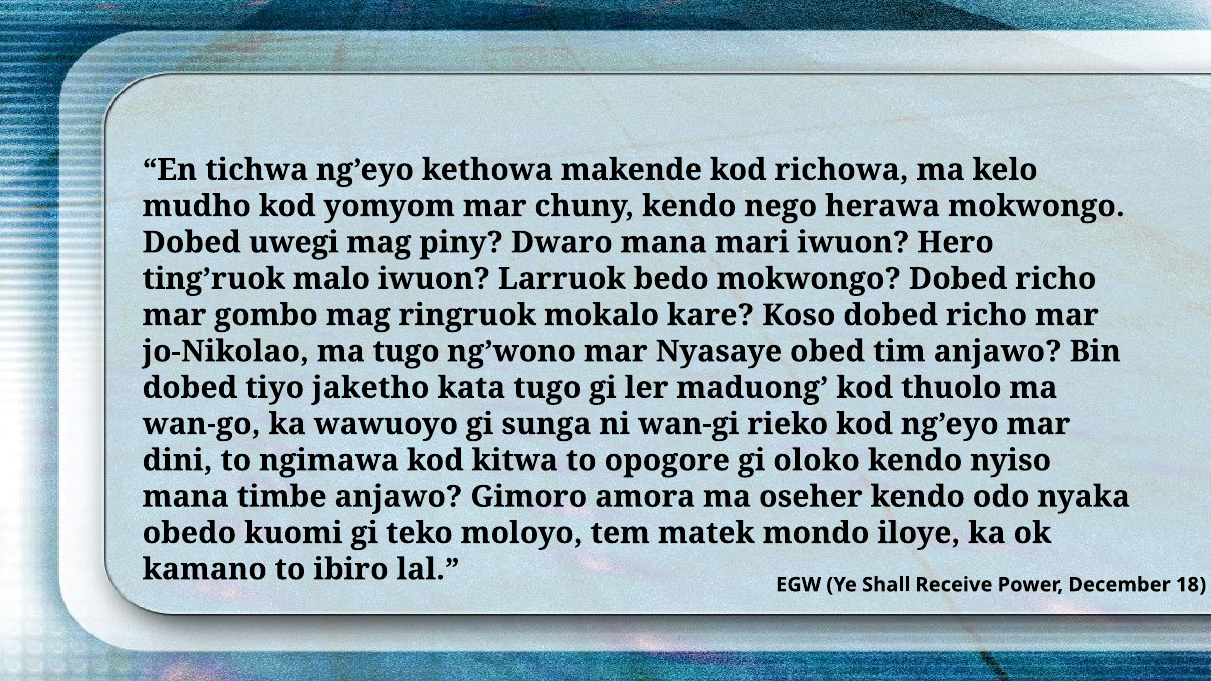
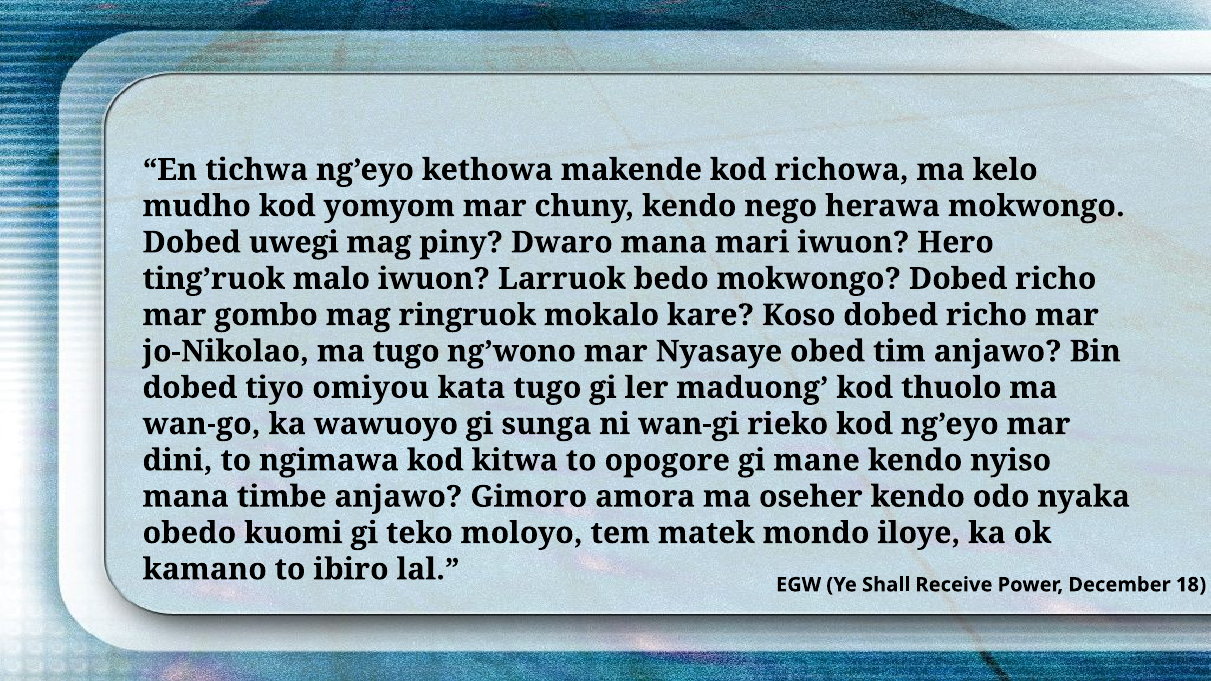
jaketho: jaketho -> omiyou
oloko: oloko -> mane
